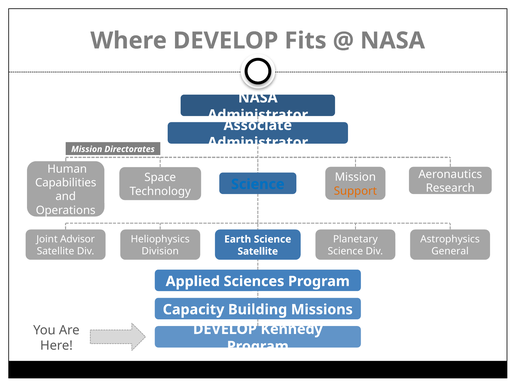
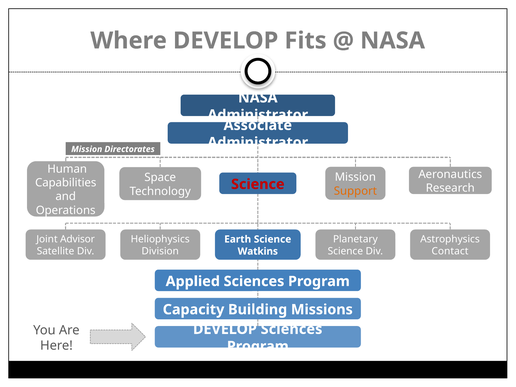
Science at (258, 184) colour: blue -> red
General: General -> Contact
Satellite at (258, 251): Satellite -> Watkins
DEVELOP Kennedy: Kennedy -> Sciences
